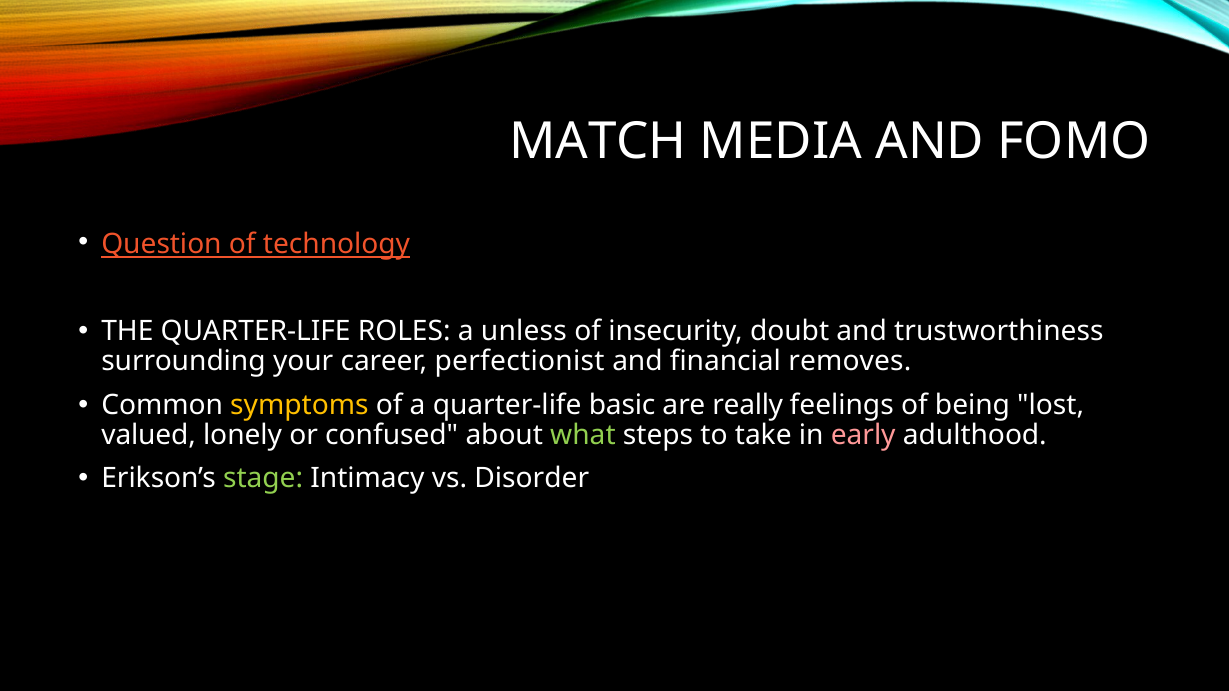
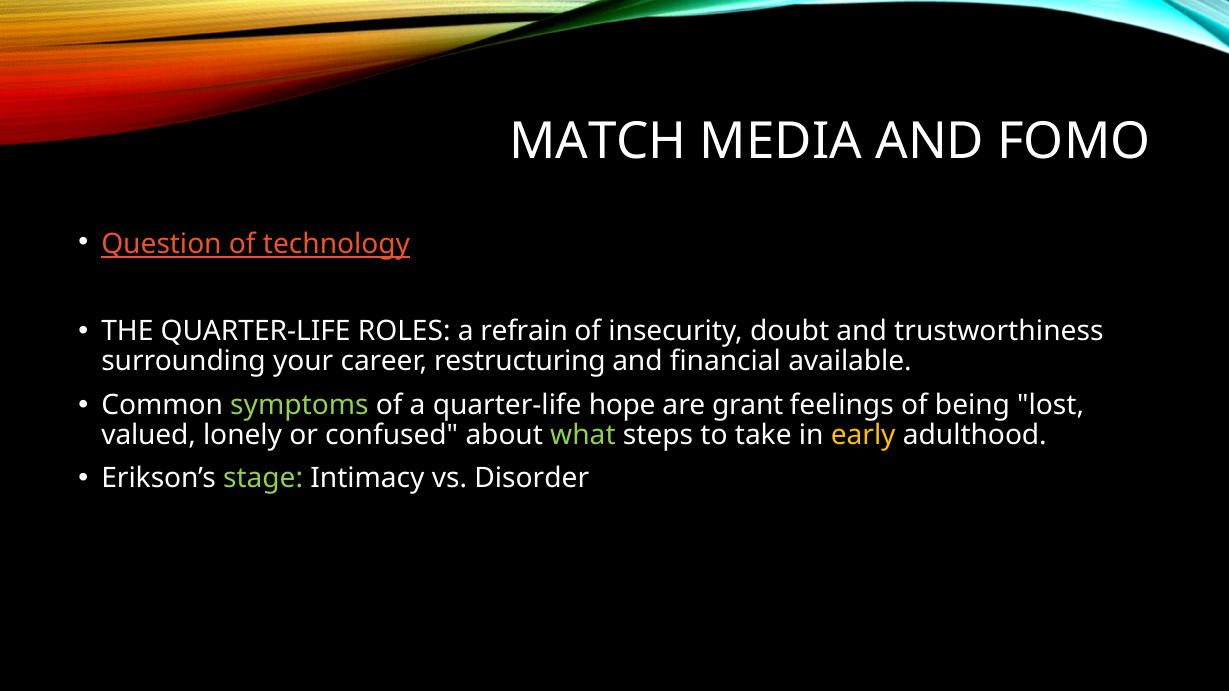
unless: unless -> refrain
perfectionist: perfectionist -> restructuring
removes: removes -> available
symptoms colour: yellow -> light green
basic: basic -> hope
really: really -> grant
early colour: pink -> yellow
